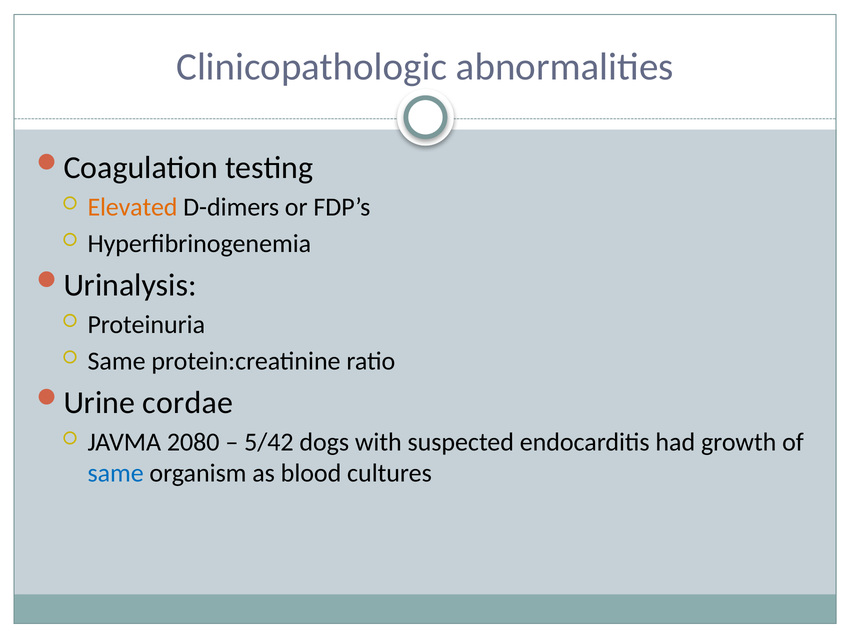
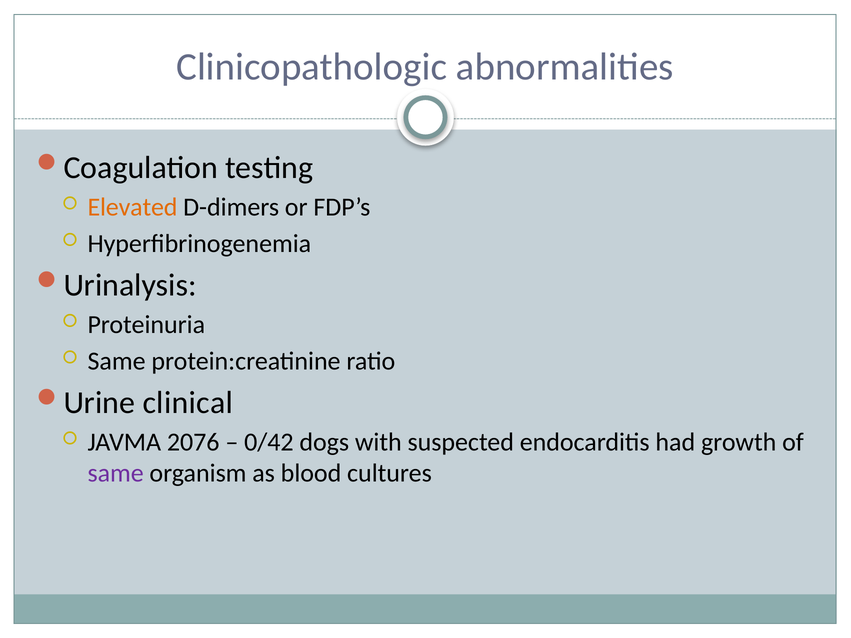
cordae: cordae -> clinical
2080: 2080 -> 2076
5/42: 5/42 -> 0/42
same at (116, 473) colour: blue -> purple
